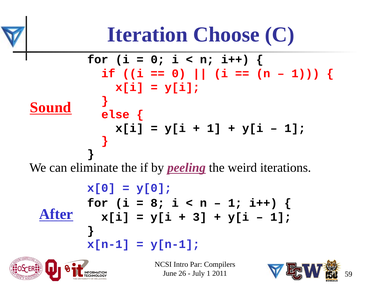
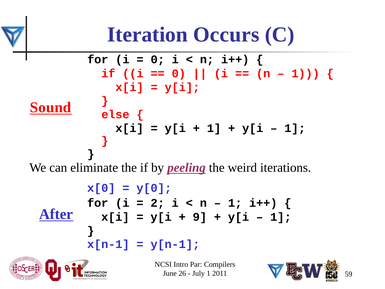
Choose: Choose -> Occurs
8: 8 -> 2
3: 3 -> 9
